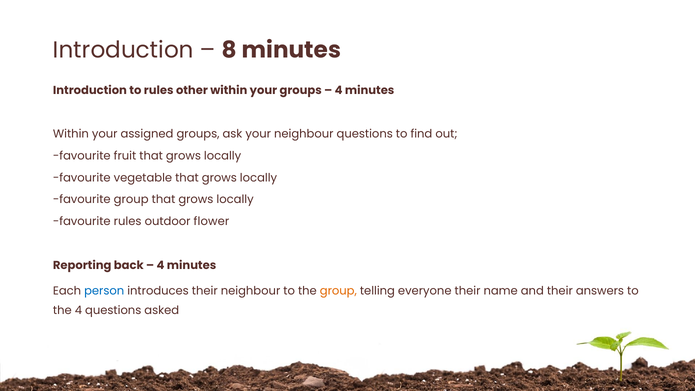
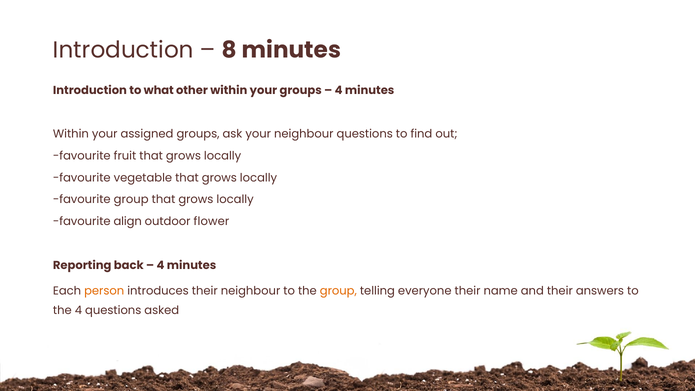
to rules: rules -> what
favourite rules: rules -> align
person colour: blue -> orange
